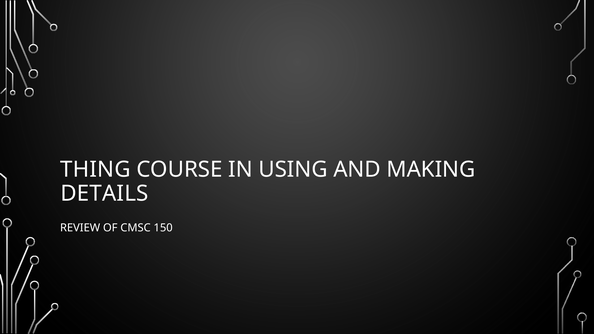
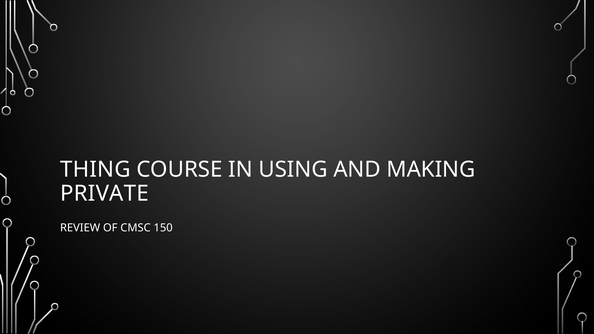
DETAILS: DETAILS -> PRIVATE
